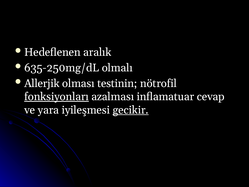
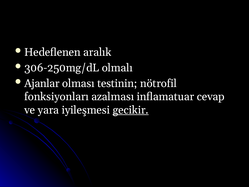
635-250mg/dL: 635-250mg/dL -> 306-250mg/dL
Allerjik: Allerjik -> Ajanlar
fonksiyonları underline: present -> none
